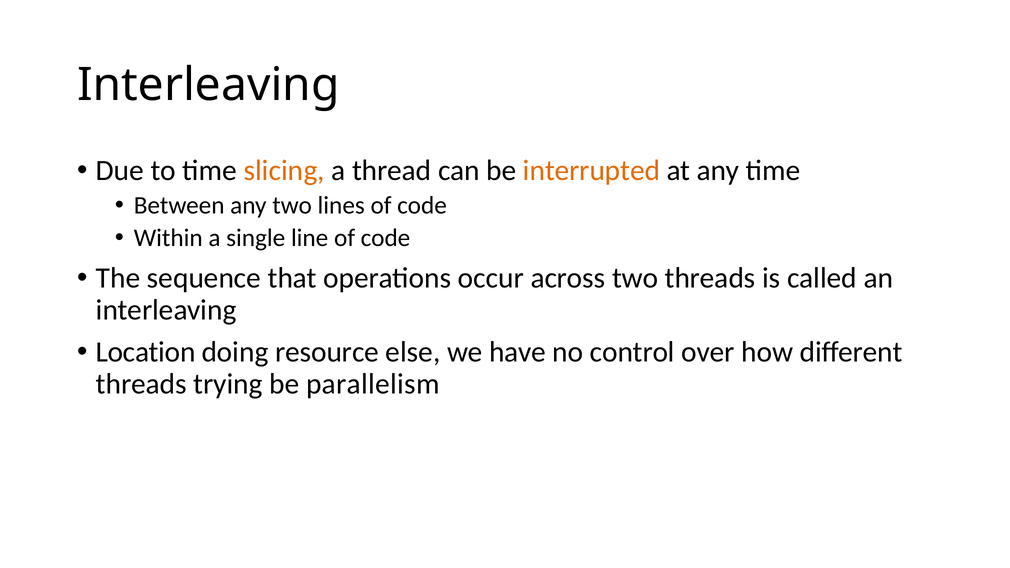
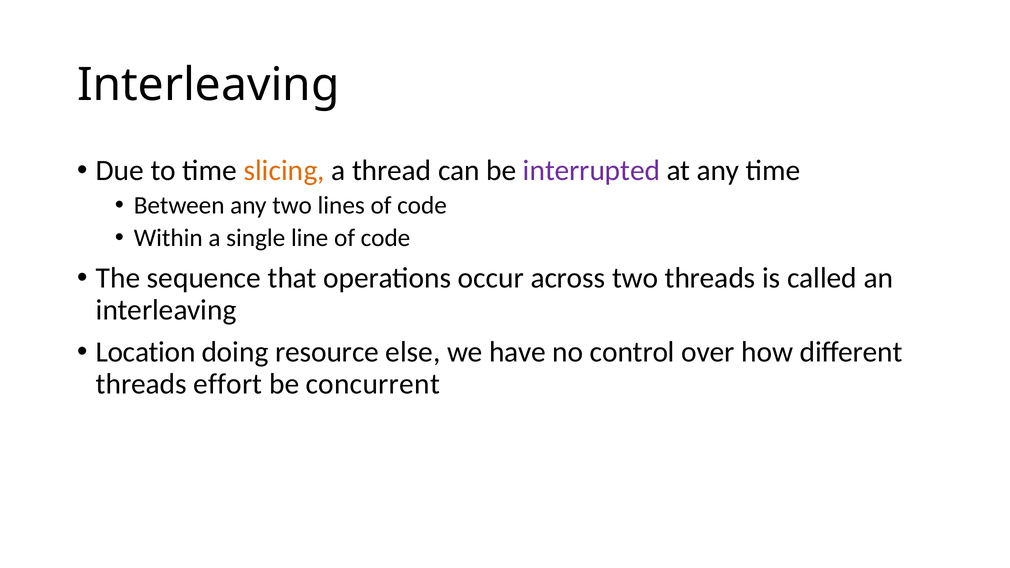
interrupted colour: orange -> purple
trying: trying -> effort
parallelism: parallelism -> concurrent
